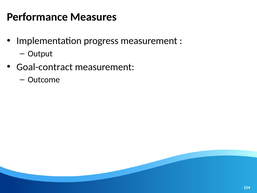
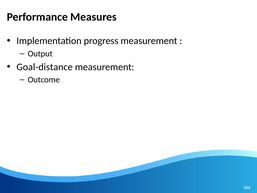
Goal-contract: Goal-contract -> Goal-distance
